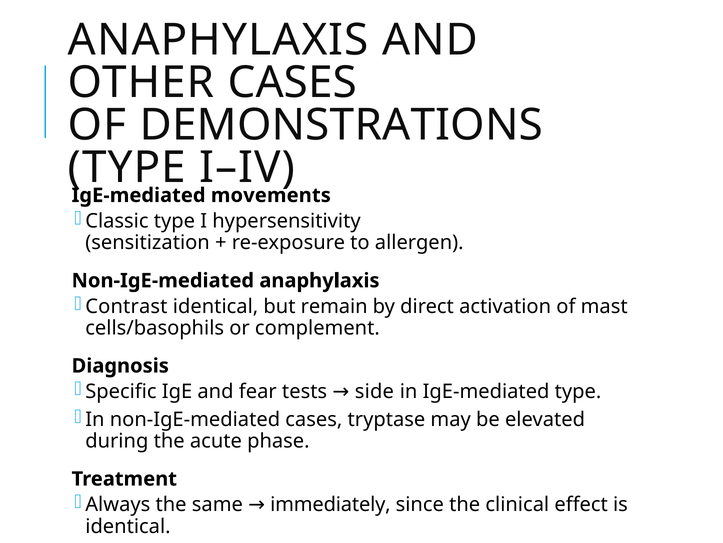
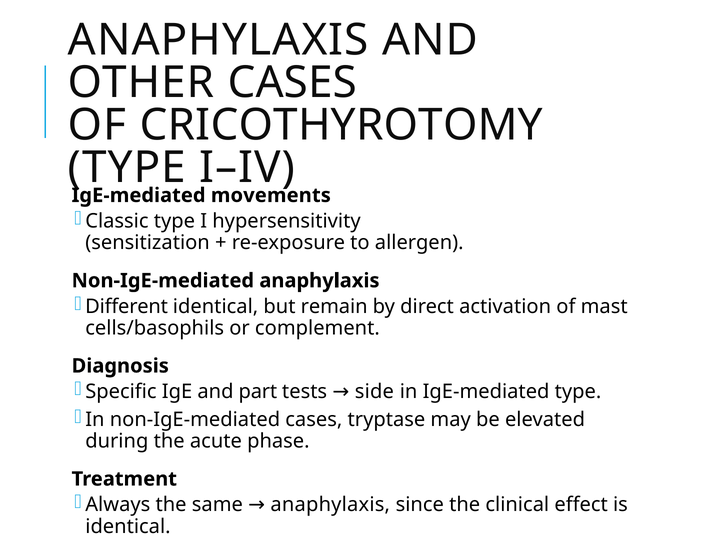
DEMONSTRATIONS: DEMONSTRATIONS -> CRICOTHYROTOMY
Contrast: Contrast -> Different
fear: fear -> part
same immediately: immediately -> anaphylaxis
